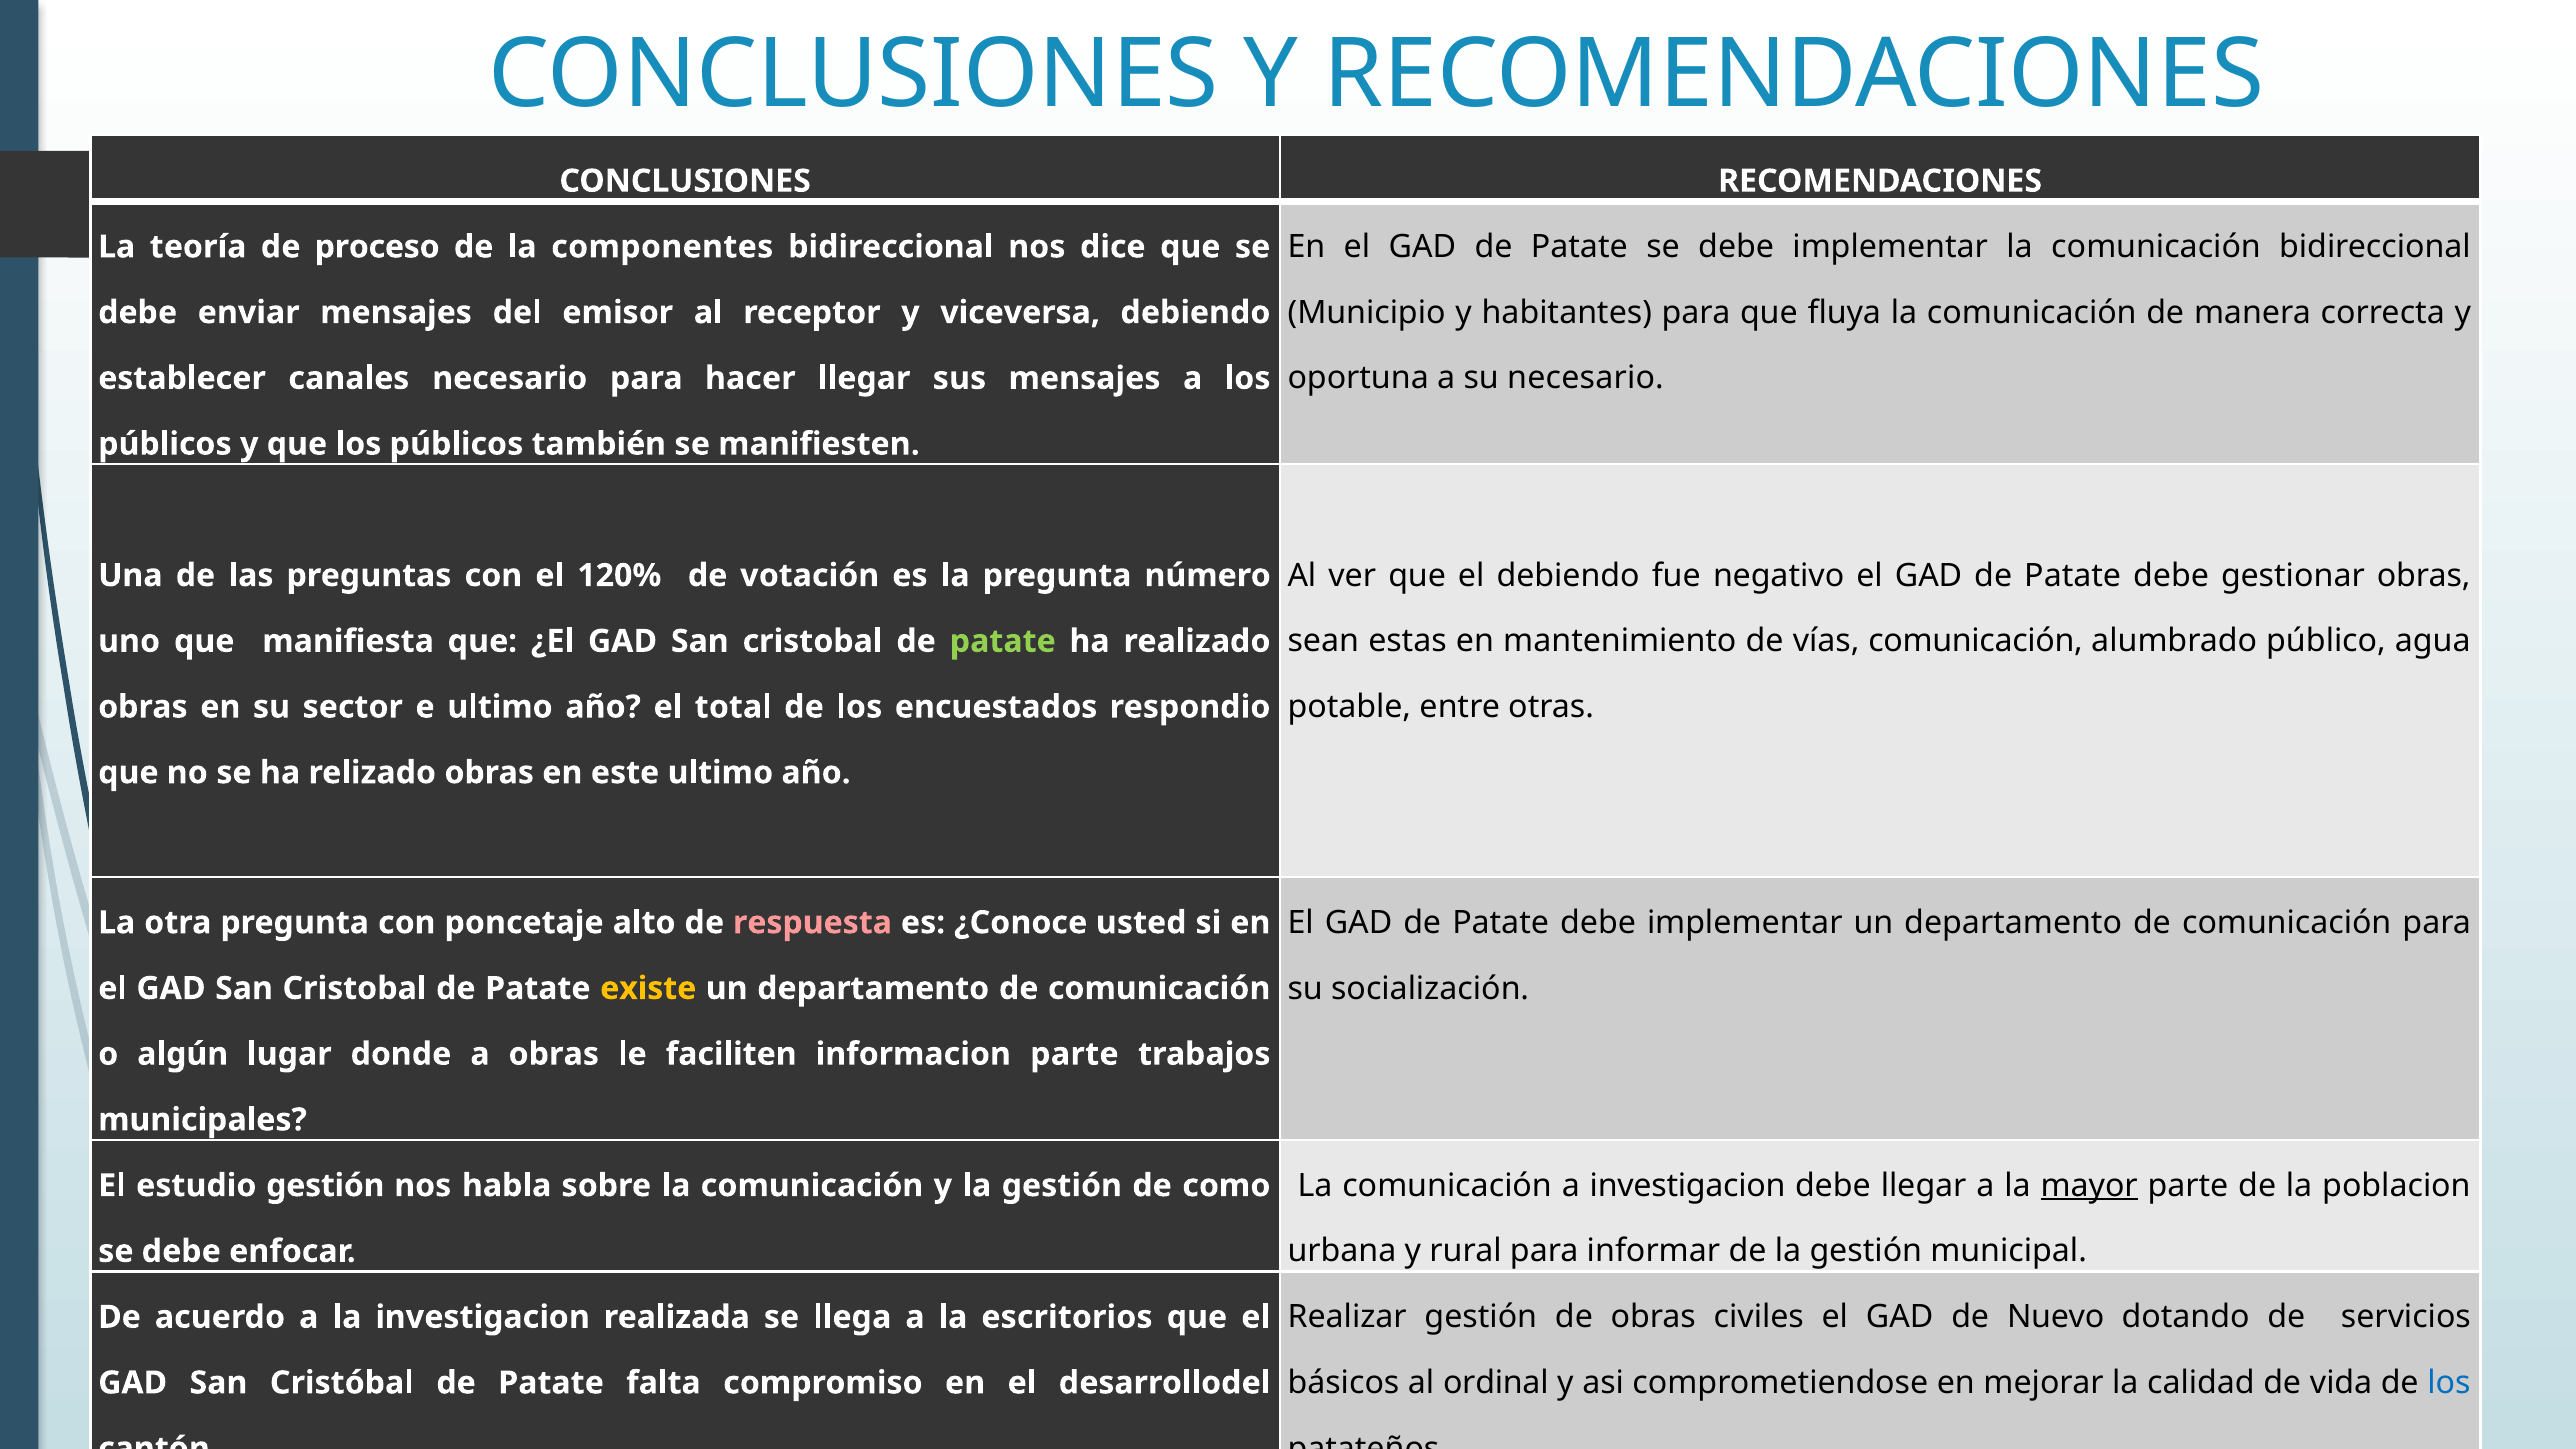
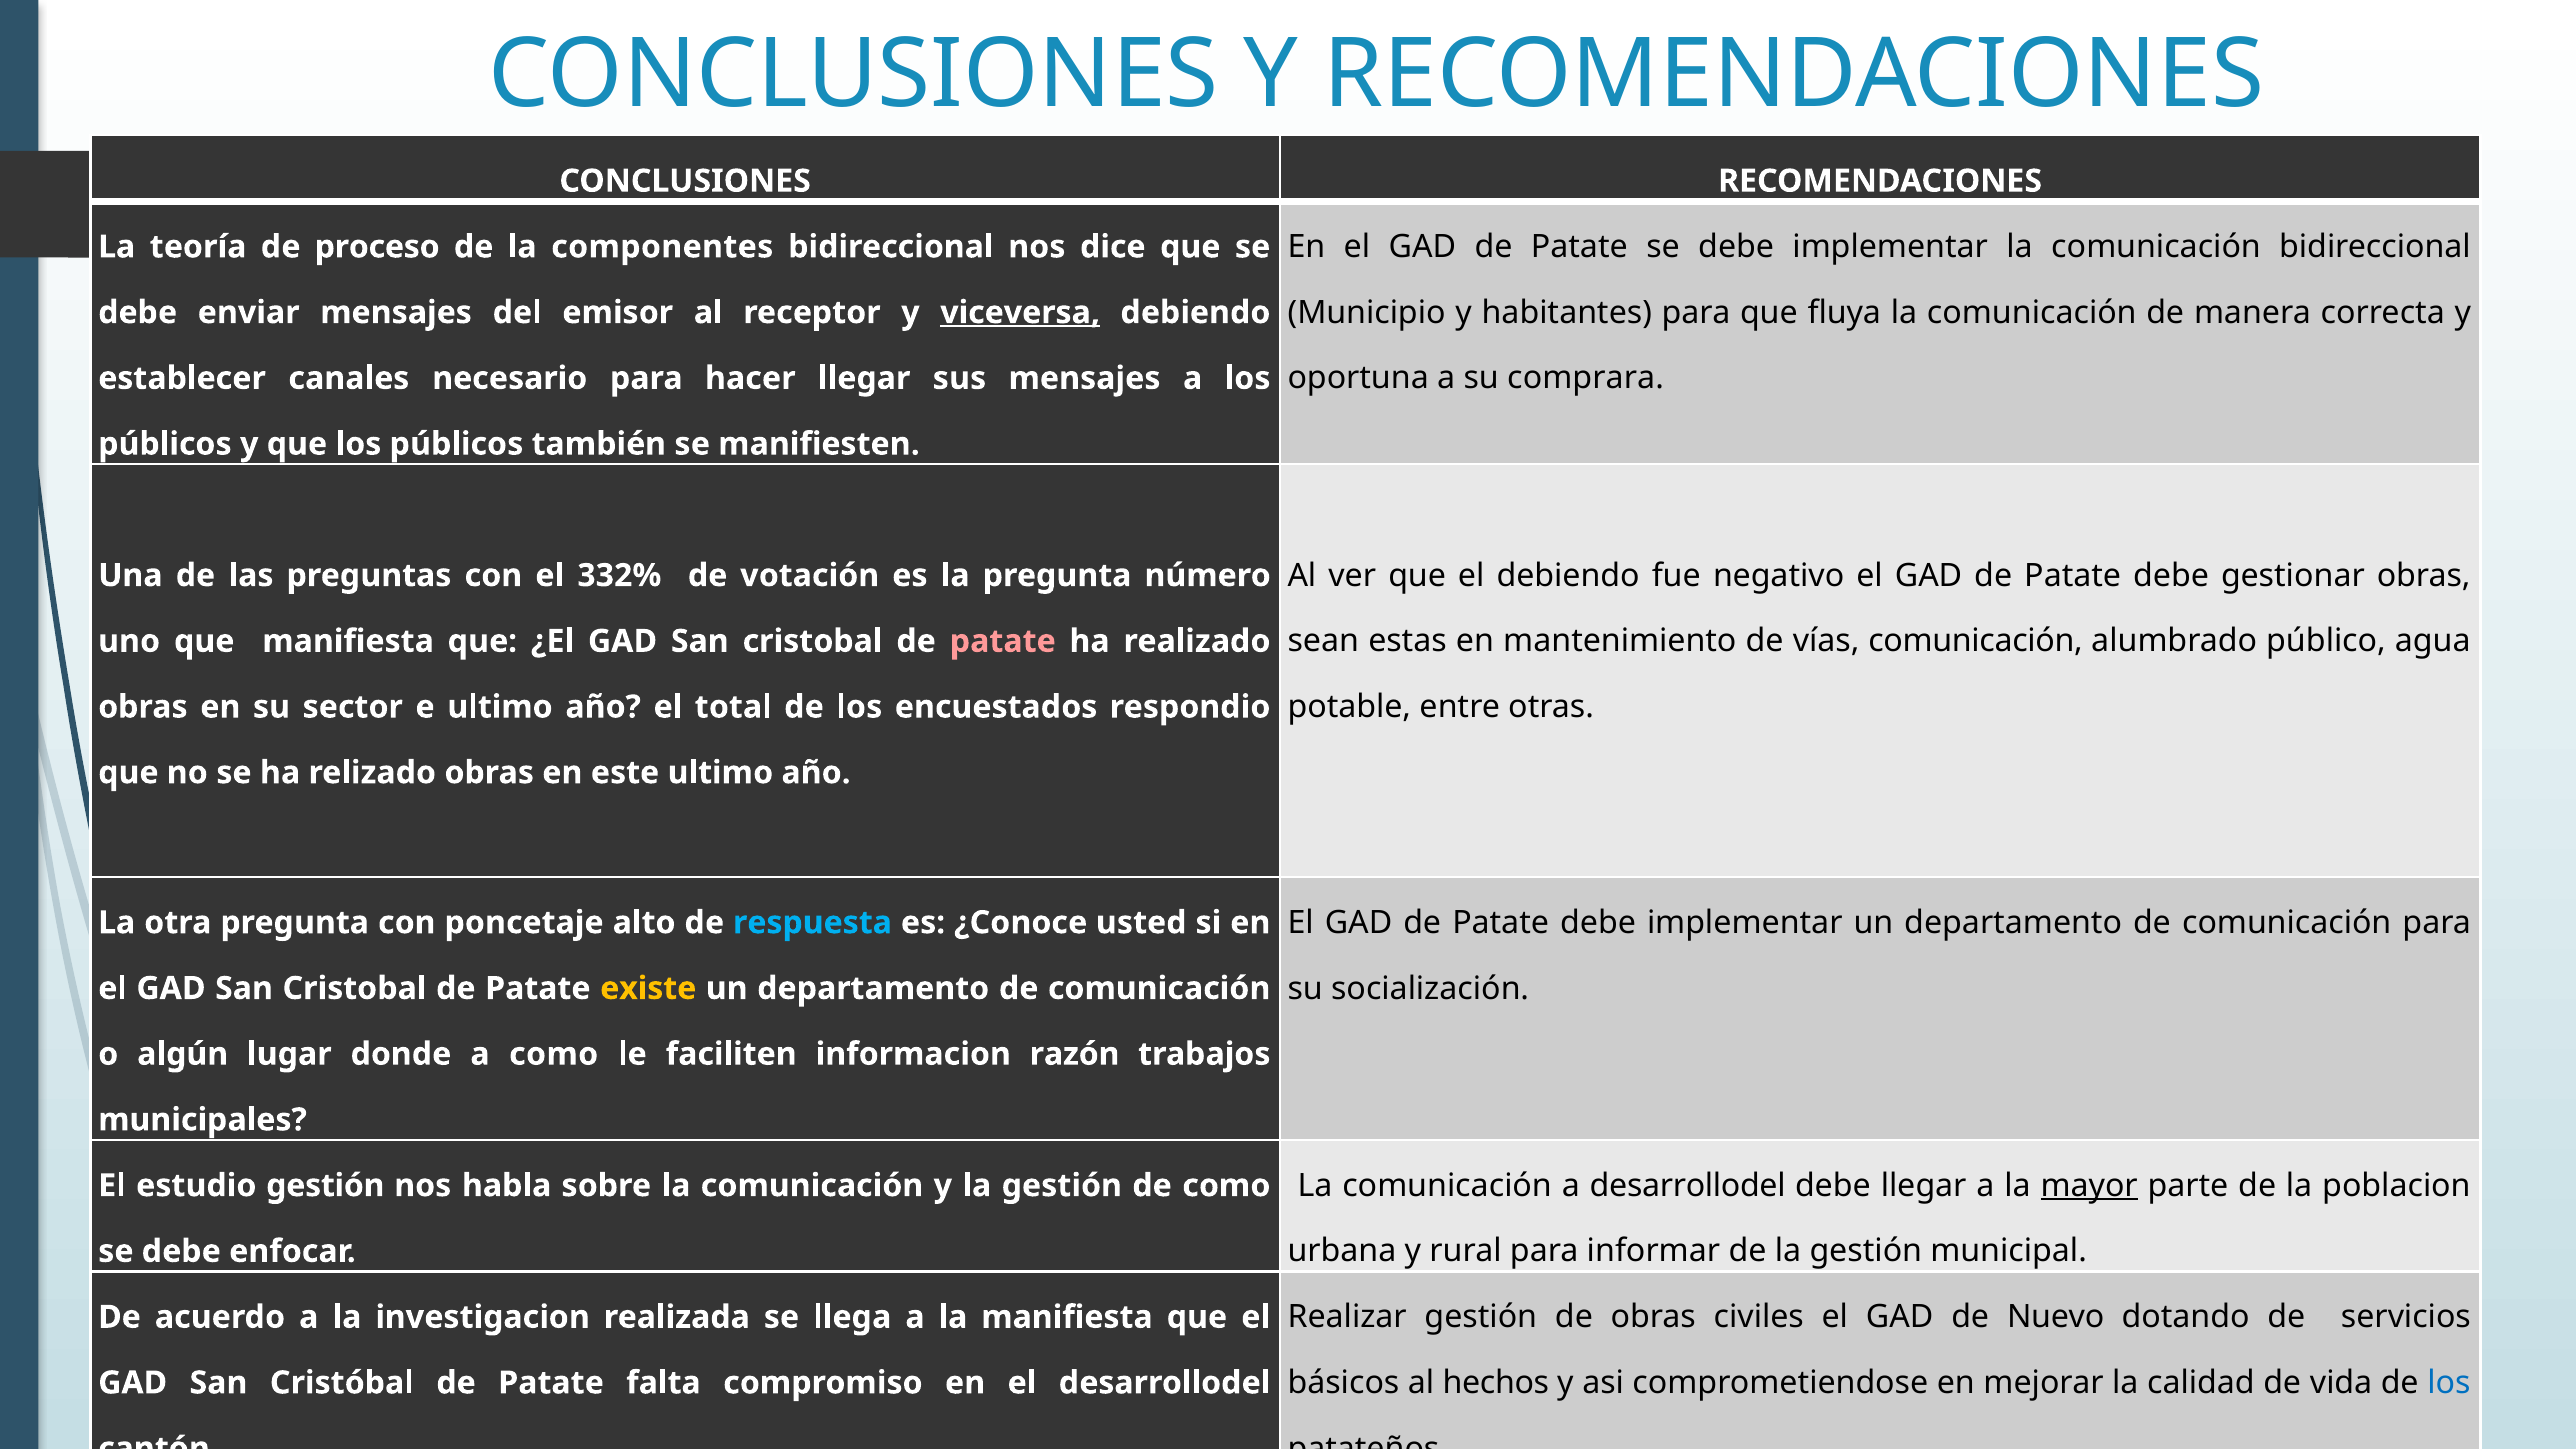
viceversa underline: none -> present
su necesario: necesario -> comprara
120%: 120% -> 332%
patate at (1003, 641) colour: light green -> pink
respuesta colour: pink -> light blue
a obras: obras -> como
informacion parte: parte -> razón
a investigacion: investigacion -> desarrollodel
la escritorios: escritorios -> manifiesta
ordinal: ordinal -> hechos
